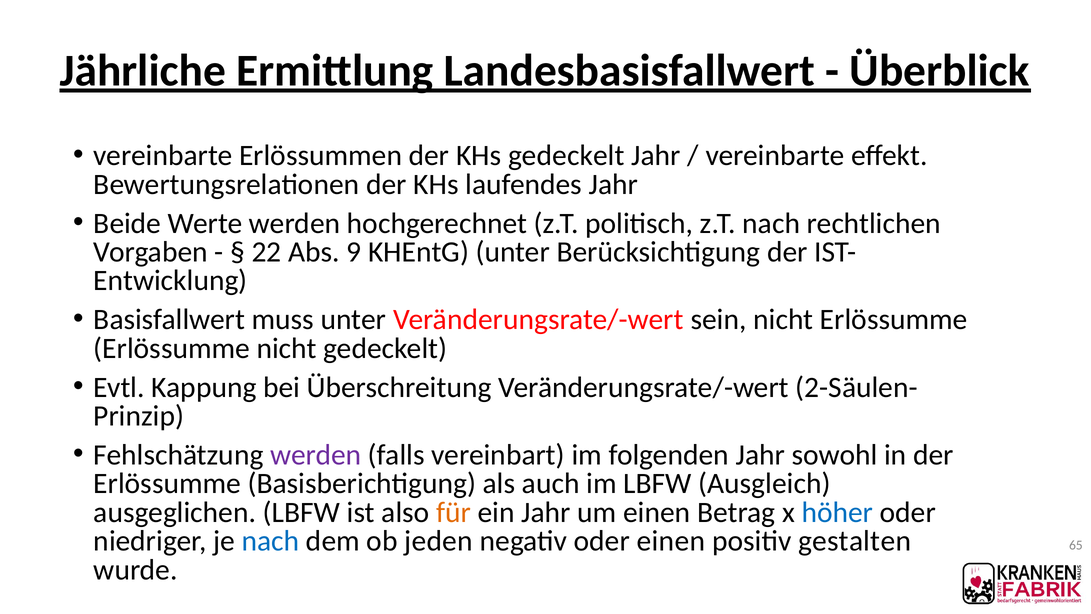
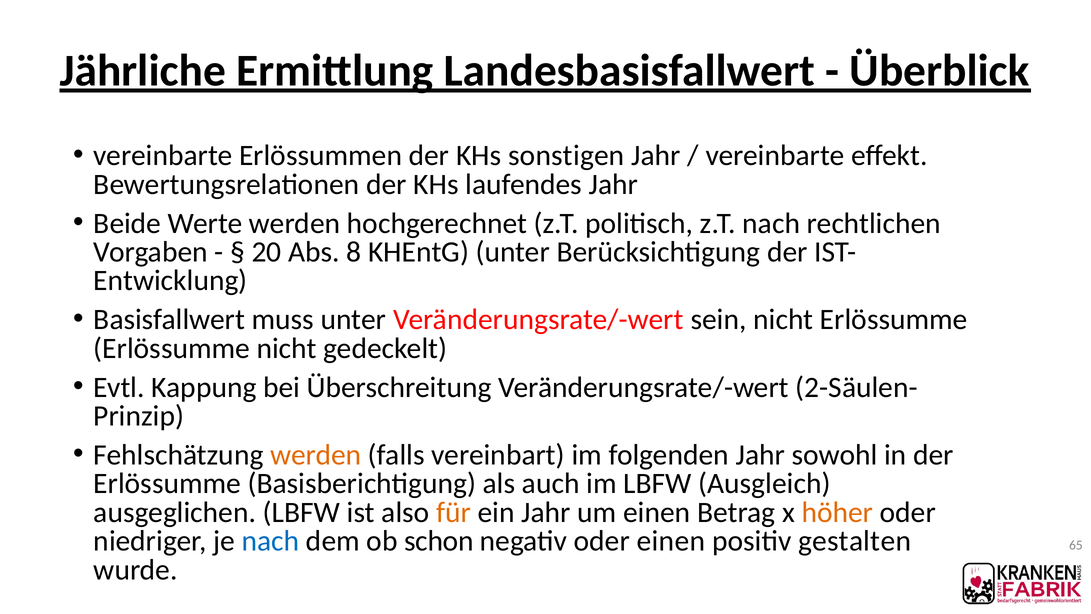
KHs gedeckelt: gedeckelt -> sonstigen
22: 22 -> 20
9: 9 -> 8
werden at (316, 455) colour: purple -> orange
höher colour: blue -> orange
jeden: jeden -> schon
